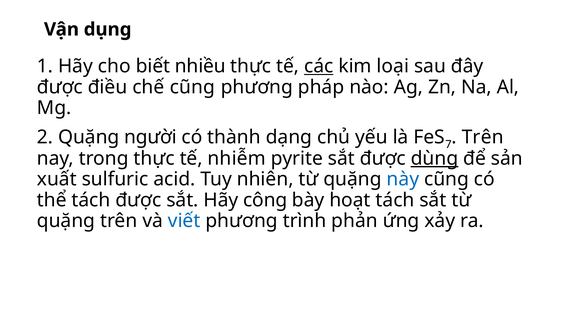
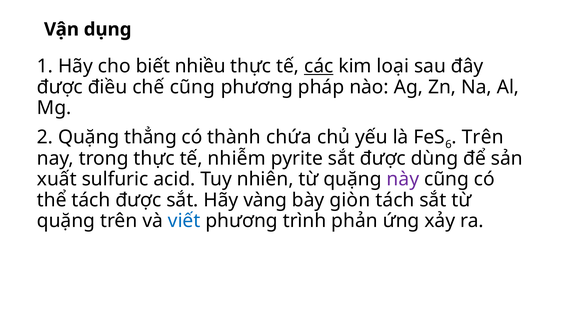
người: người -> thẳng
dạng: dạng -> chứa
7: 7 -> 6
dùng underline: present -> none
này colour: blue -> purple
công: công -> vàng
hoạt: hoạt -> giòn
